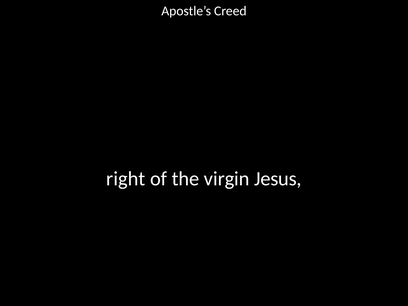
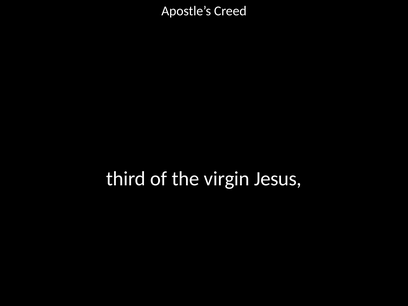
right: right -> third
